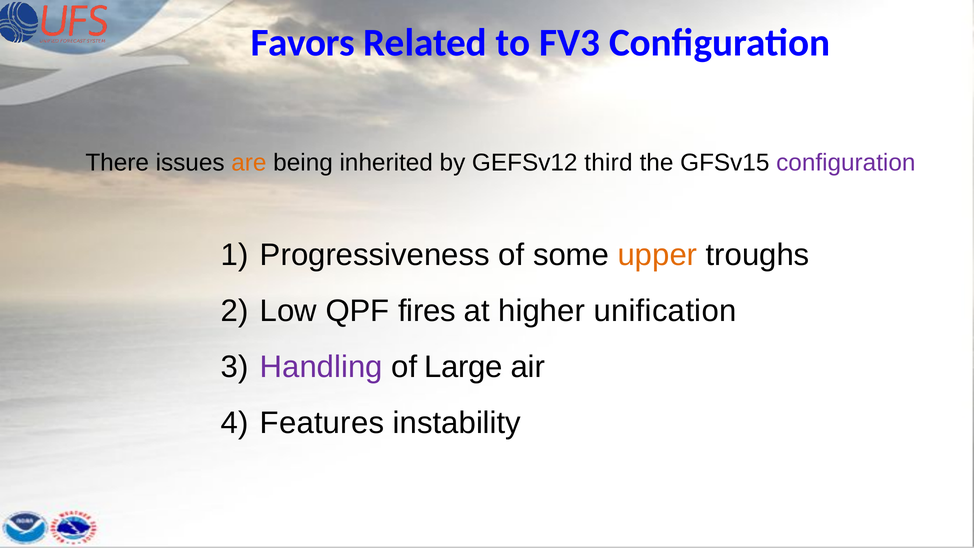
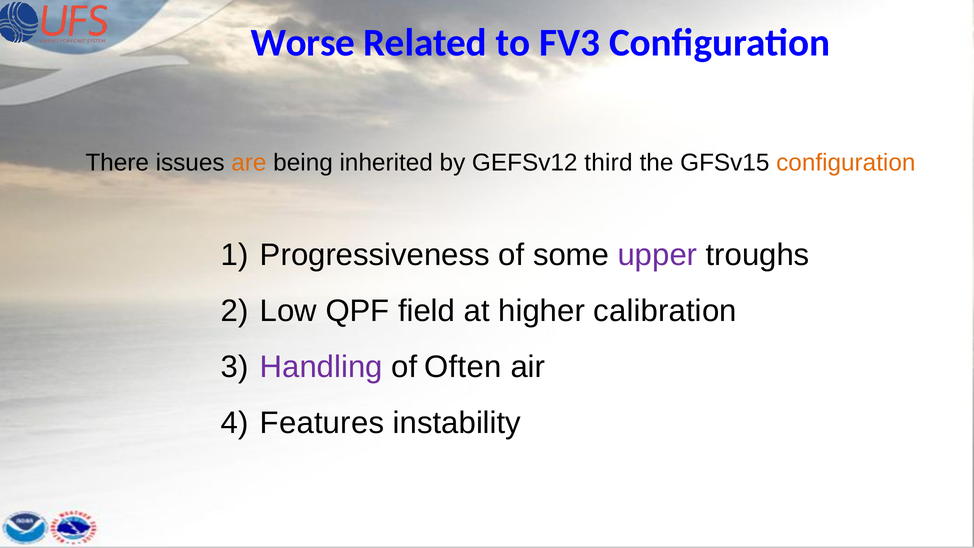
Favors: Favors -> Worse
configuration at (846, 163) colour: purple -> orange
upper colour: orange -> purple
fires: fires -> field
unification: unification -> calibration
Large: Large -> Often
